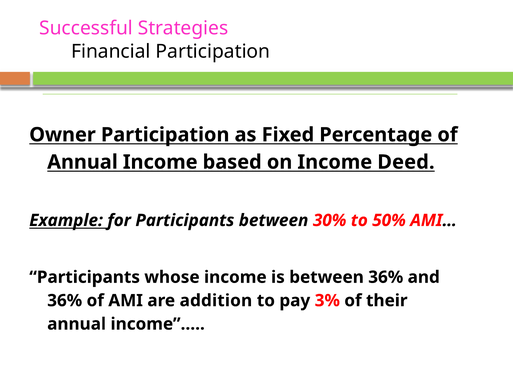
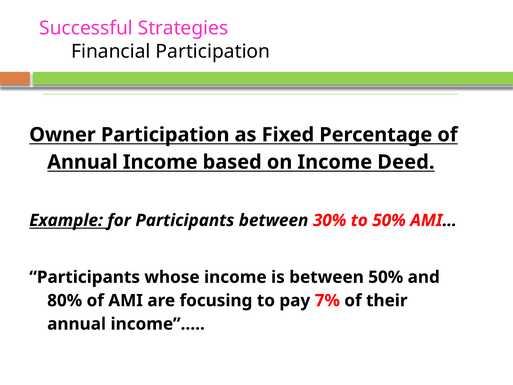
between 36%: 36% -> 50%
36% at (65, 300): 36% -> 80%
addition: addition -> focusing
3%: 3% -> 7%
